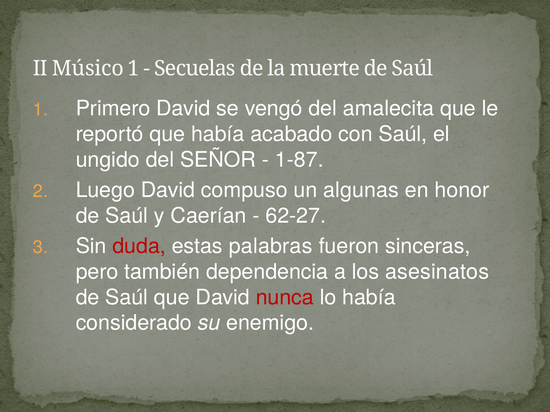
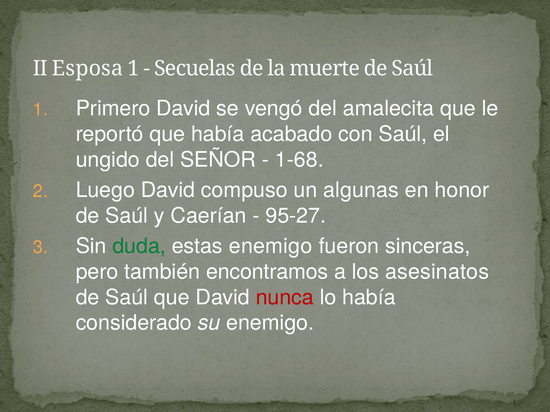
Músico: Músico -> Esposa
1-87: 1-87 -> 1-68
62-27: 62-27 -> 95-27
duda colour: red -> green
estas palabras: palabras -> enemigo
dependencia: dependencia -> encontramos
